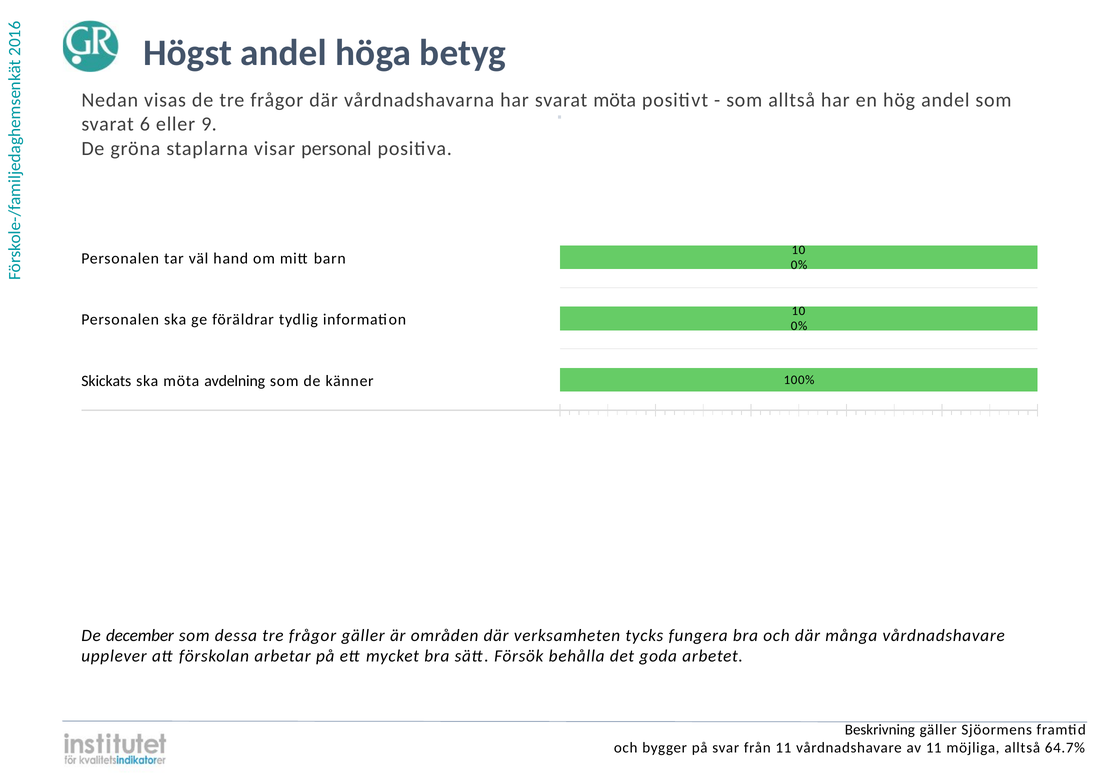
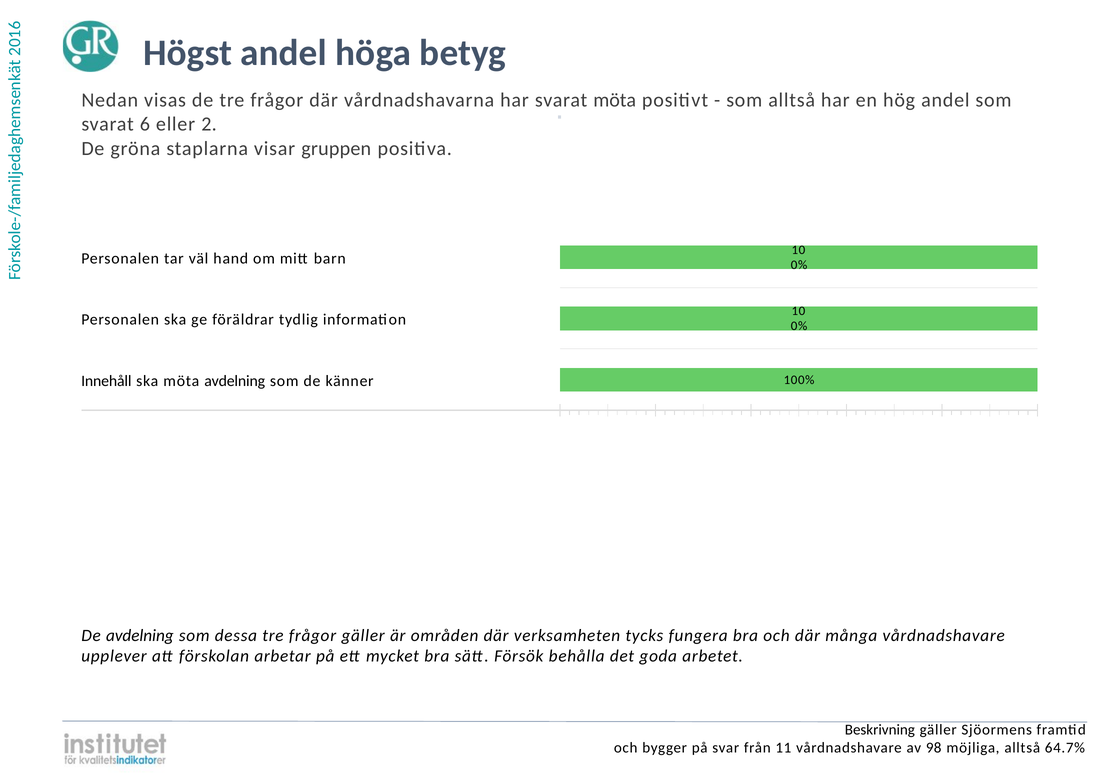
eller 9: 9 -> 2
personal: personal -> gruppen
Skickats: Skickats -> Innehåll
De december: december -> avdelning
av 11: 11 -> 98
